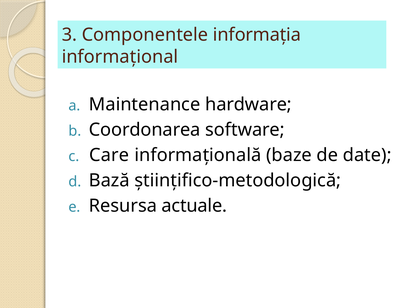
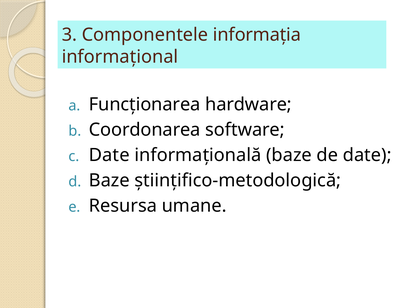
Maintenance: Maintenance -> Funcţionarea
Care at (109, 155): Care -> Date
Bază at (109, 180): Bază -> Baze
actuale: actuale -> umane
